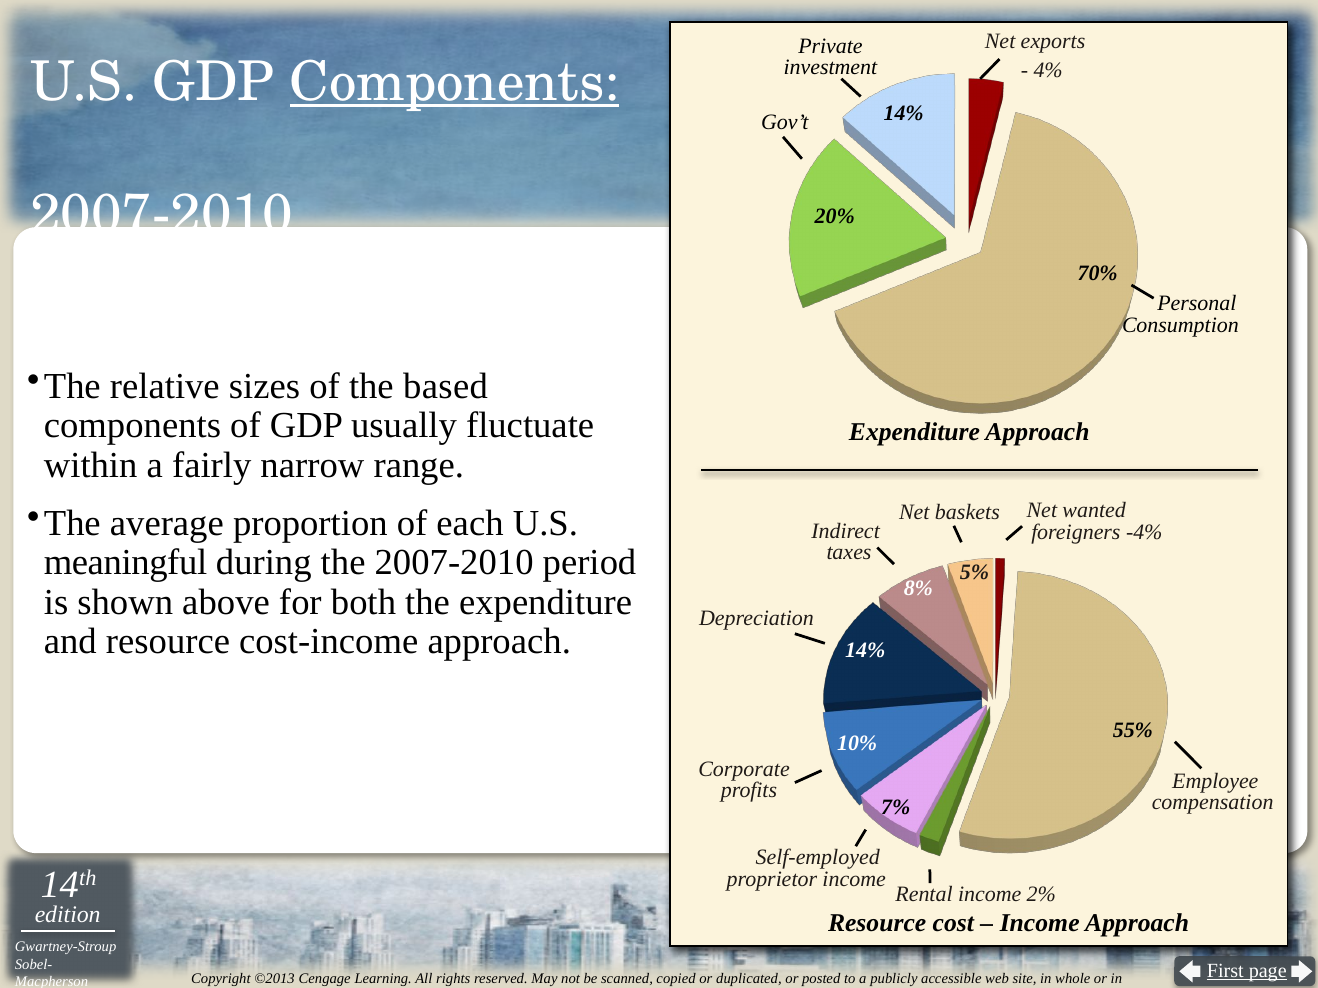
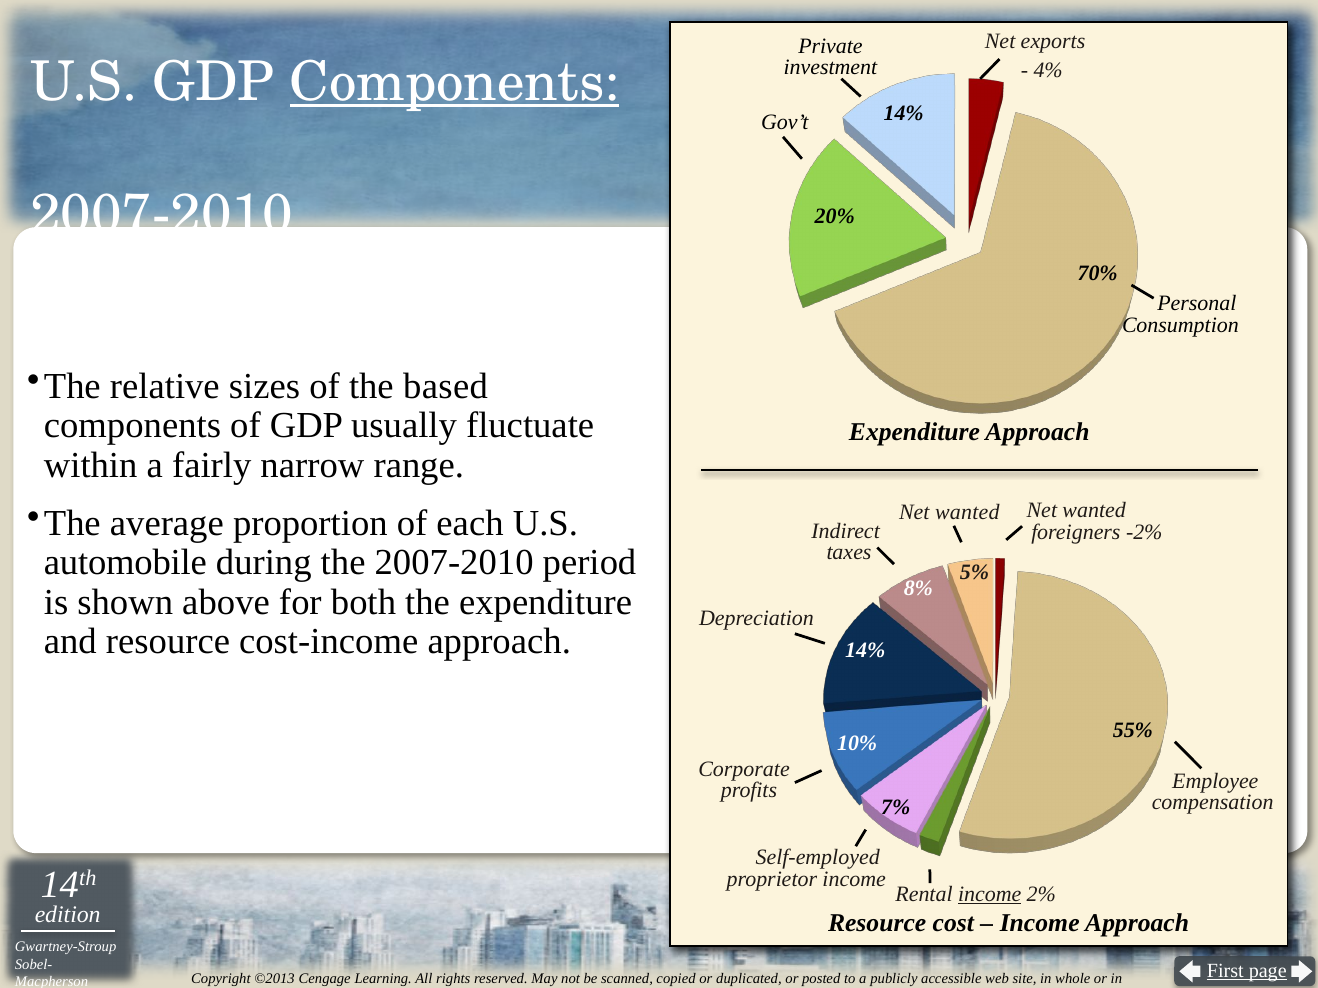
baskets at (967, 513): baskets -> wanted
-4%: -4% -> -2%
meaningful: meaningful -> automobile
income at (990, 895) underline: none -> present
